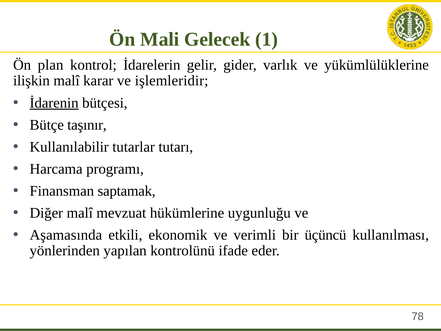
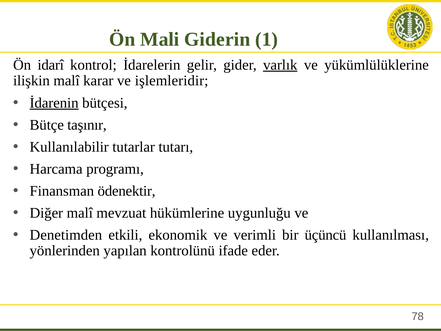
Gelecek: Gelecek -> Giderin
plan: plan -> idarî
varlık underline: none -> present
saptamak: saptamak -> ödenektir
Aşamasında: Aşamasında -> Denetimden
